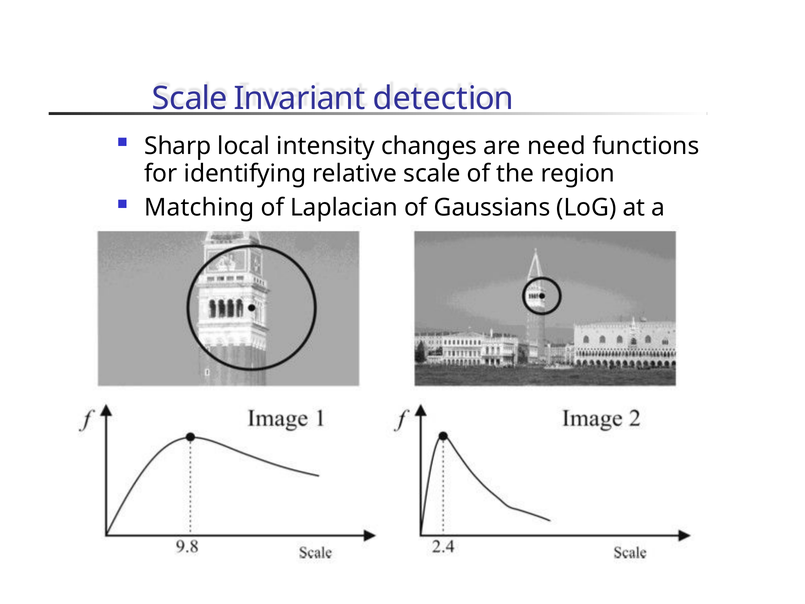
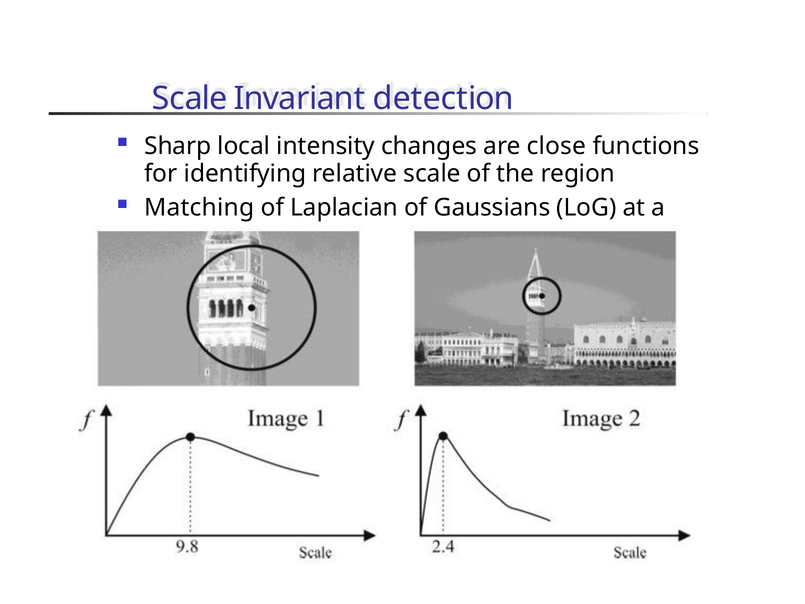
need: need -> close
